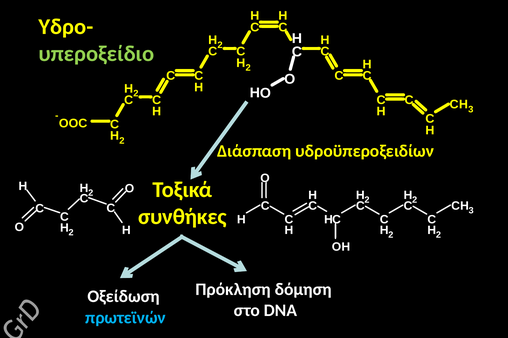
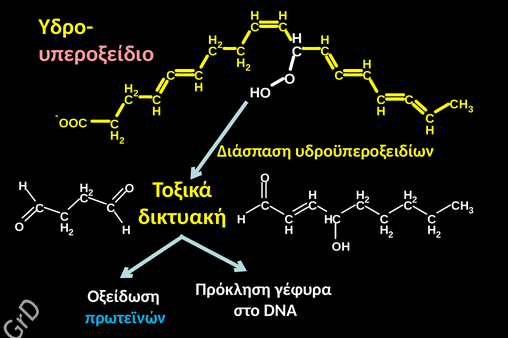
υπεροξείδιο colour: light green -> pink
συνθήκες: συνθήκες -> δικτυακή
δόμηση: δόμηση -> γέφυρα
